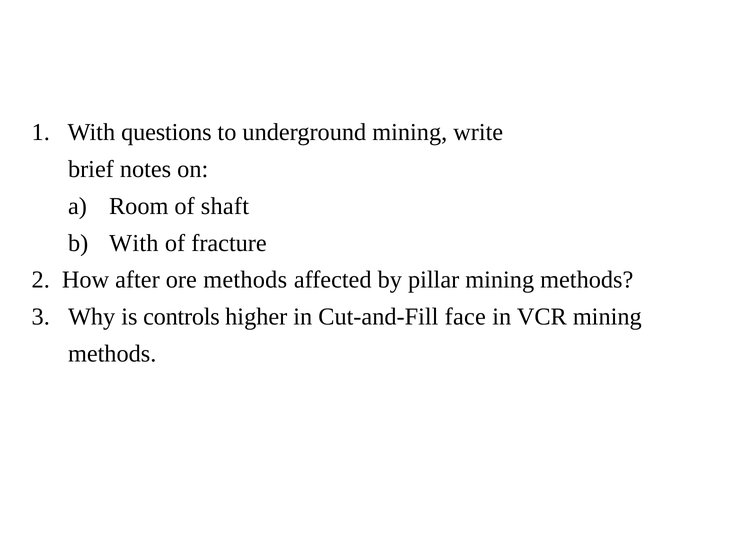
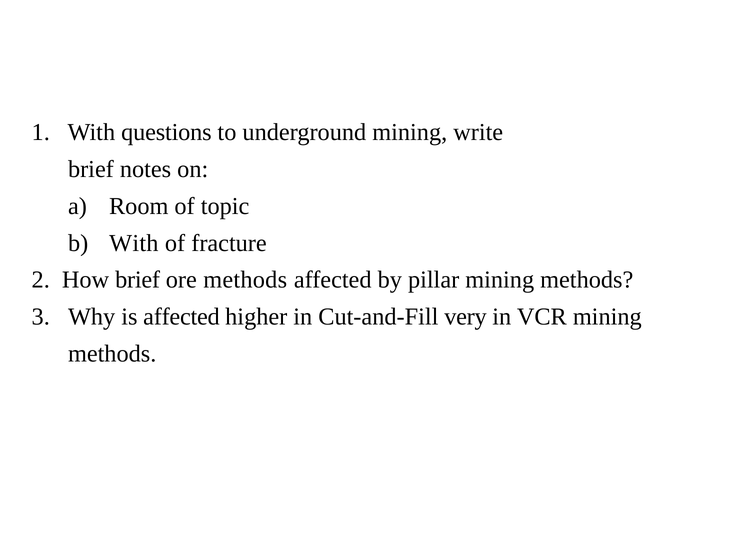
shaft: shaft -> topic
How after: after -> brief
is controls: controls -> affected
face: face -> very
